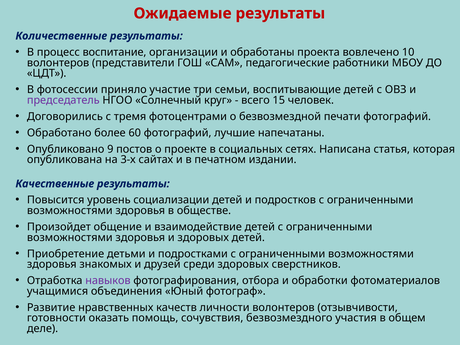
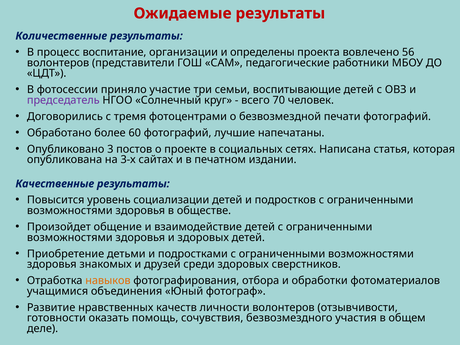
обработаны: обработаны -> определены
10: 10 -> 56
15: 15 -> 70
9: 9 -> 3
навыков colour: purple -> orange
